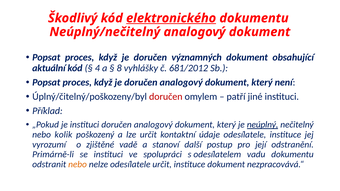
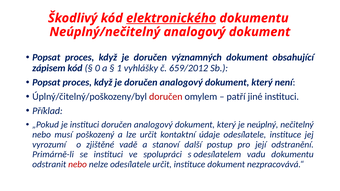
aktuální: aktuální -> zápisem
4: 4 -> 0
8: 8 -> 1
681/2012: 681/2012 -> 659/2012
neúplný underline: present -> none
kolik: kolik -> musí
nebo at (77, 165) colour: orange -> red
